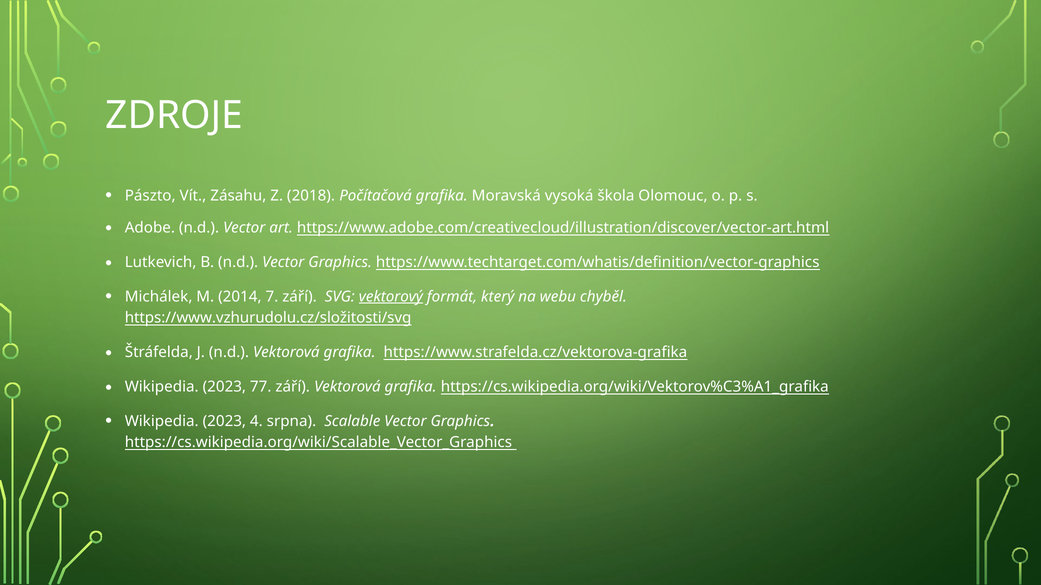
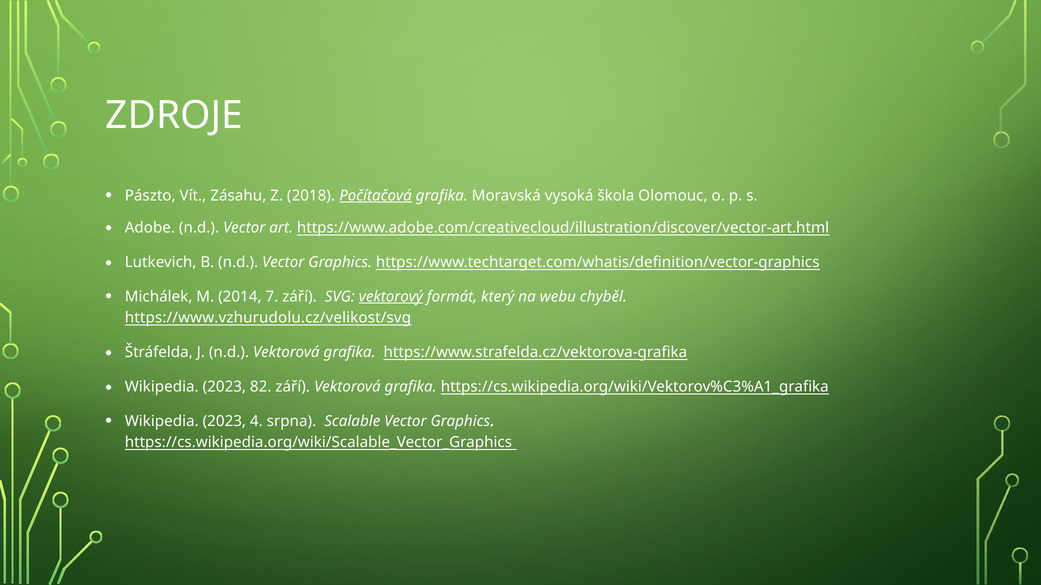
Počítačová underline: none -> present
https://www.vzhurudolu.cz/složitosti/svg: https://www.vzhurudolu.cz/složitosti/svg -> https://www.vzhurudolu.cz/velikost/svg
77: 77 -> 82
